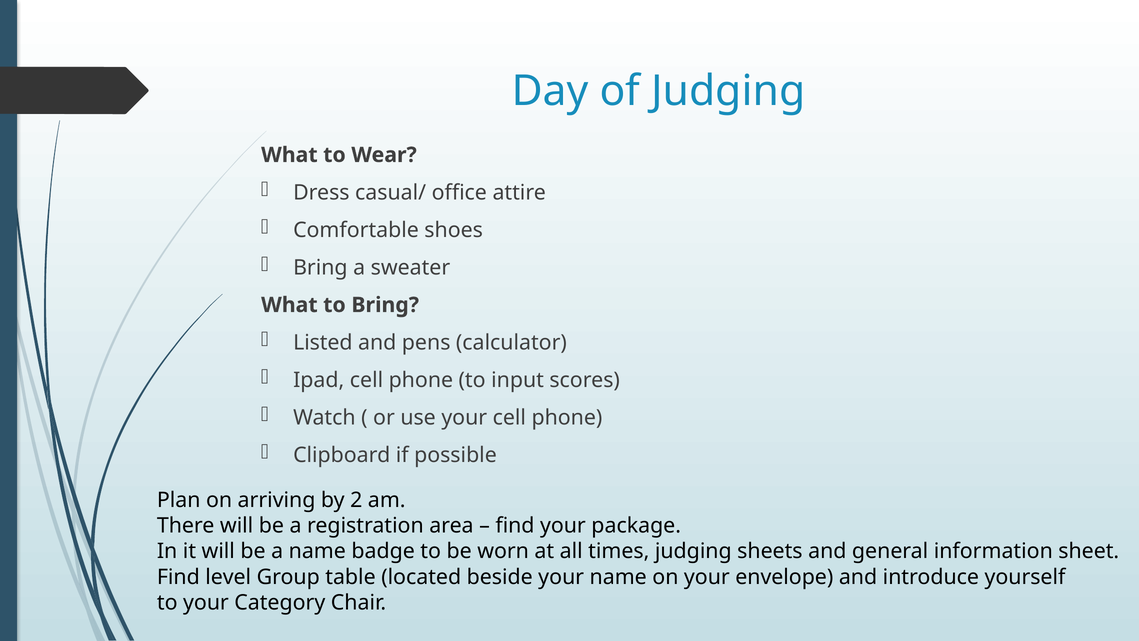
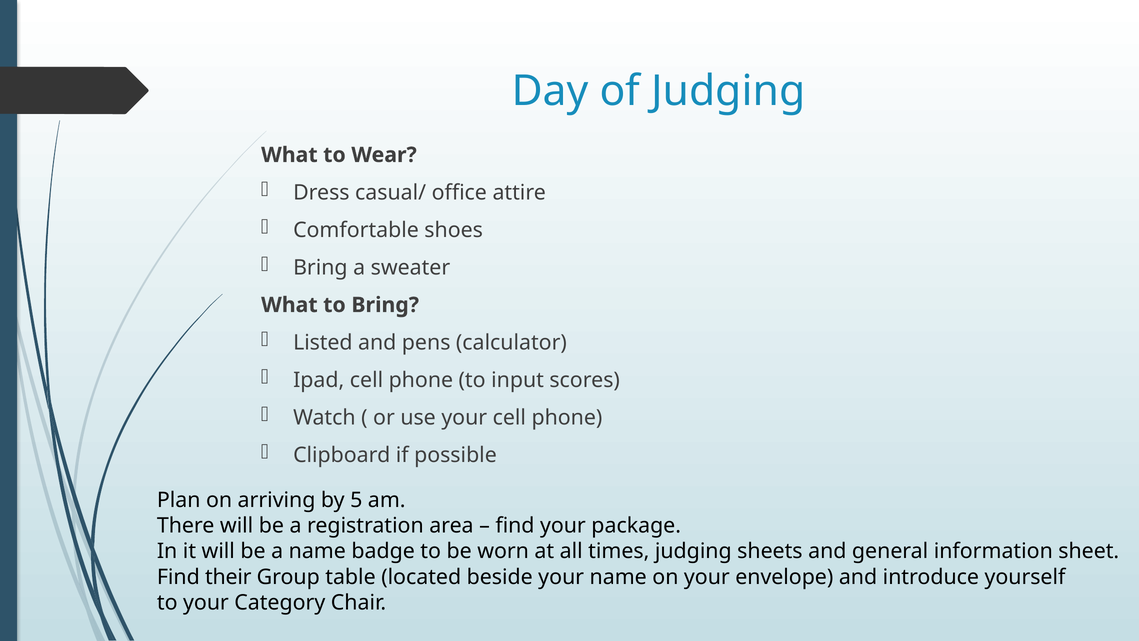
2: 2 -> 5
level: level -> their
